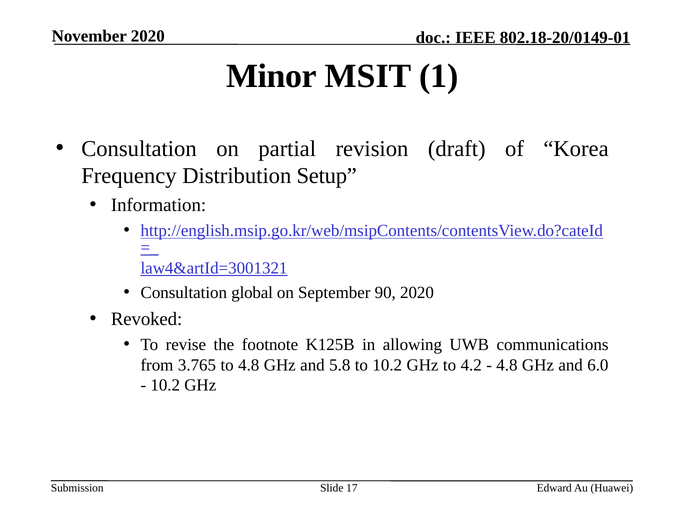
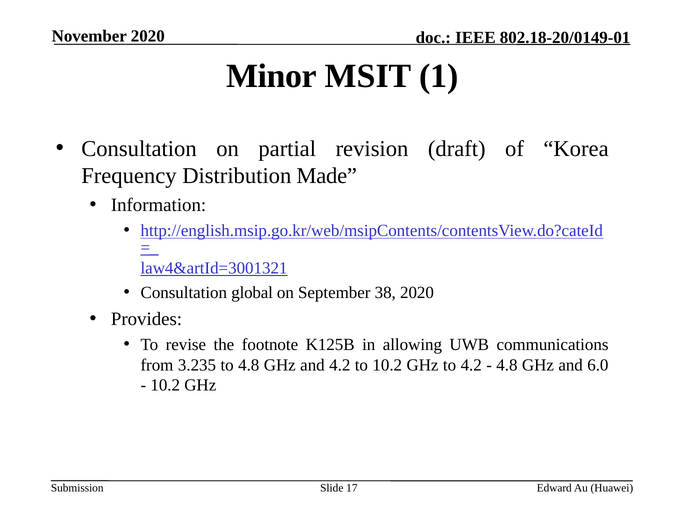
Setup: Setup -> Made
90: 90 -> 38
Revoked: Revoked -> Provides
3.765: 3.765 -> 3.235
and 5.8: 5.8 -> 4.2
